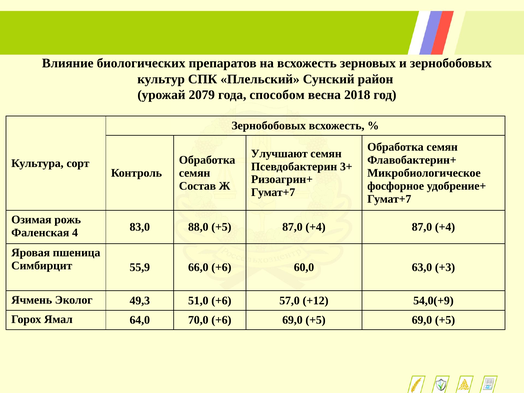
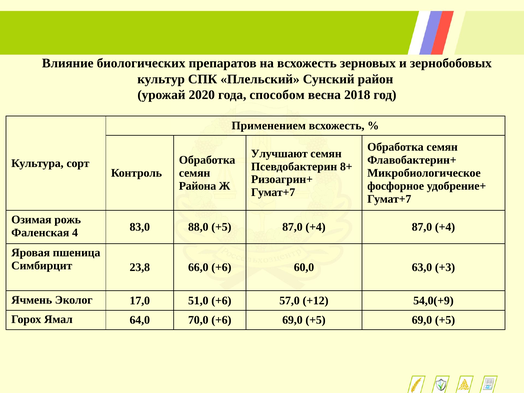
2079: 2079 -> 2020
Зернобобовых at (269, 126): Зернобобовых -> Применением
3+: 3+ -> 8+
Состав: Состав -> Района
55,9: 55,9 -> 23,8
49,3: 49,3 -> 17,0
